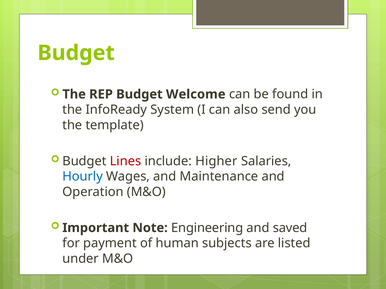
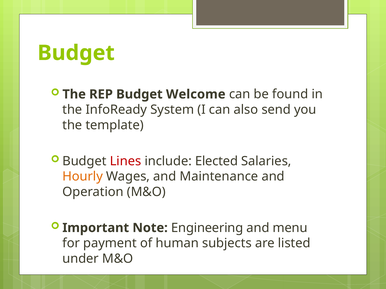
Higher: Higher -> Elected
Hourly colour: blue -> orange
saved: saved -> menu
